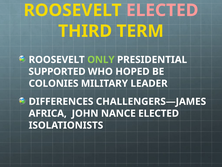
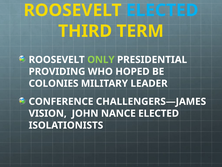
ELECTED at (162, 10) colour: pink -> light blue
SUPPORTED: SUPPORTED -> PROVIDING
DIFFERENCES: DIFFERENCES -> CONFERENCE
AFRICA: AFRICA -> VISION
